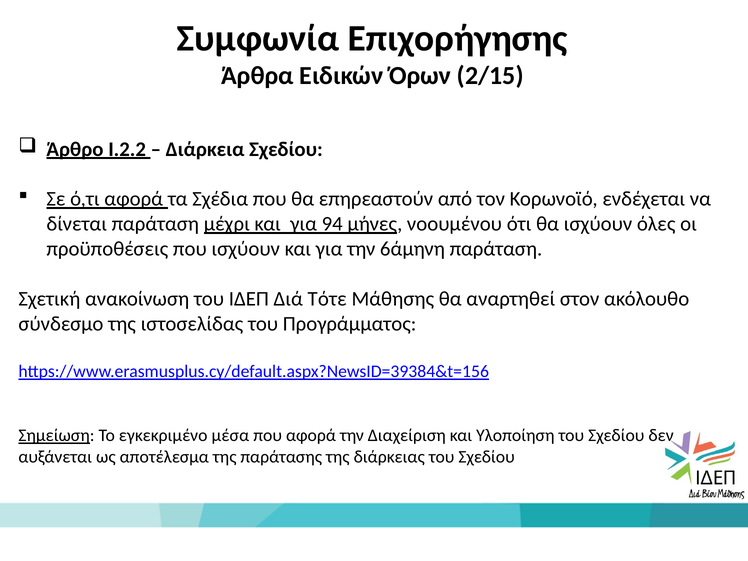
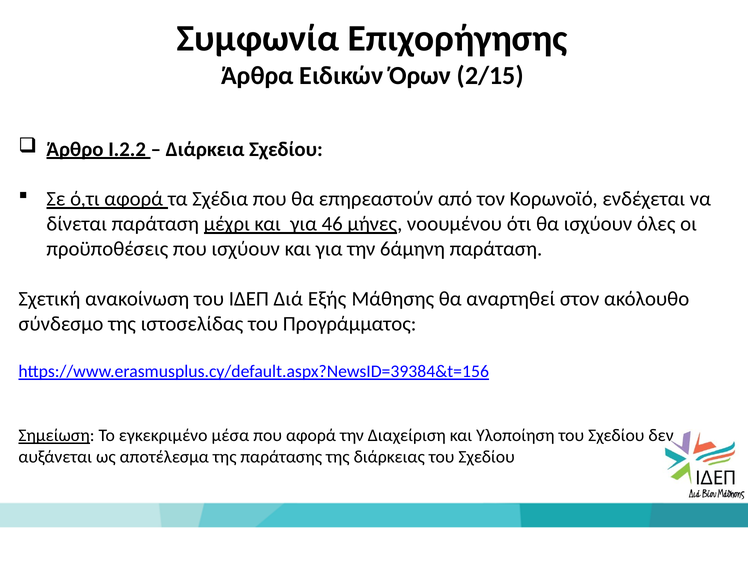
94: 94 -> 46
Τότε: Τότε -> Εξής
